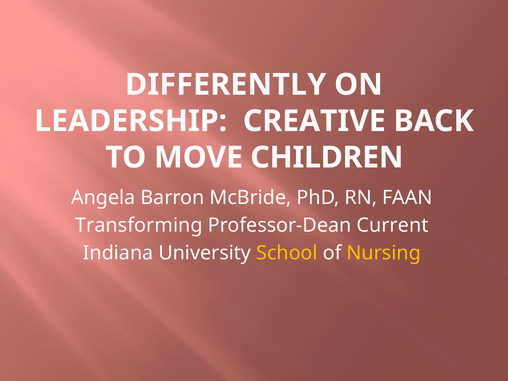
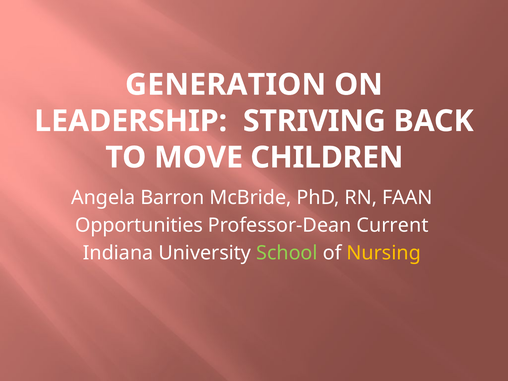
DIFFERENTLY: DIFFERENTLY -> GENERATION
CREATIVE: CREATIVE -> STRIVING
Transforming: Transforming -> Opportunities
School colour: yellow -> light green
